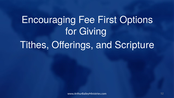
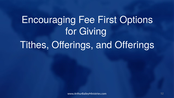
and Scripture: Scripture -> Offerings
